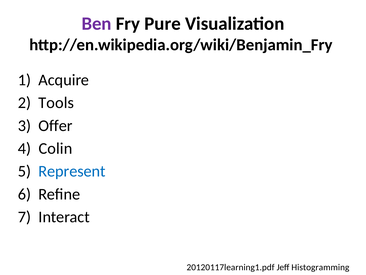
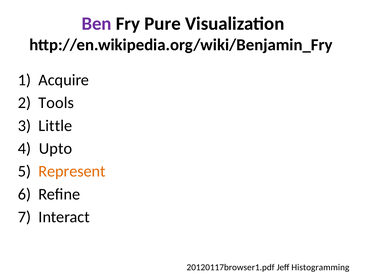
Offer: Offer -> Little
Colin: Colin -> Upto
Represent colour: blue -> orange
20120117learning1.pdf: 20120117learning1.pdf -> 20120117browser1.pdf
